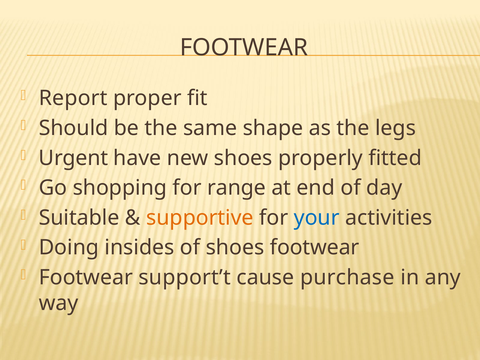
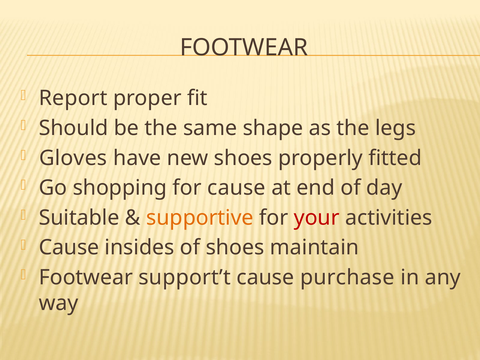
Urgent: Urgent -> Gloves
for range: range -> cause
your colour: blue -> red
Doing at (69, 248): Doing -> Cause
shoes footwear: footwear -> maintain
